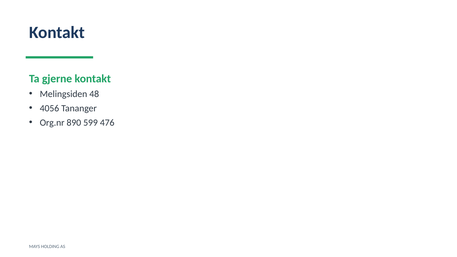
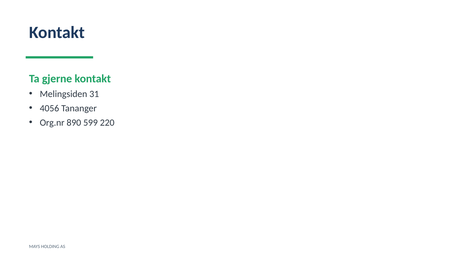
48: 48 -> 31
476: 476 -> 220
